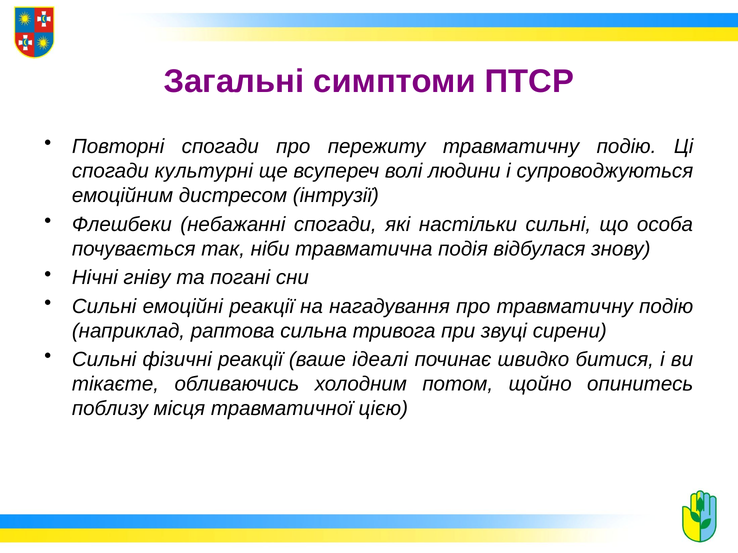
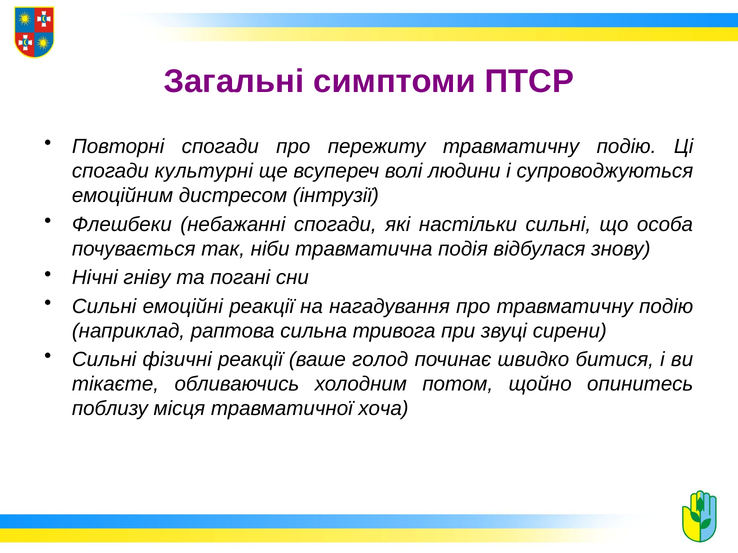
ідеалі: ідеалі -> голод
цією: цією -> хоча
